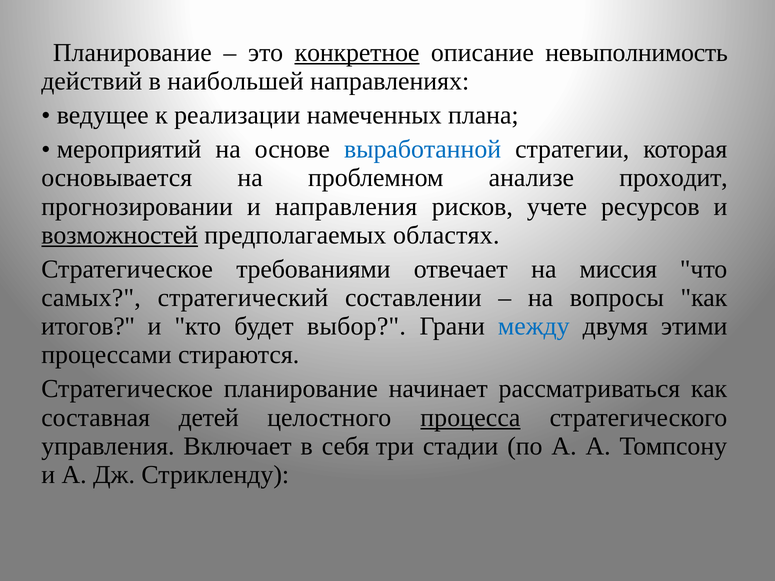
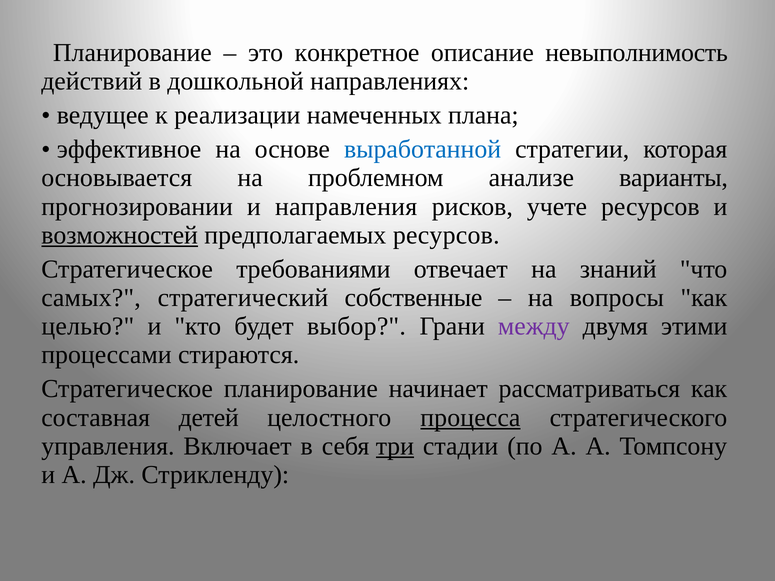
конкретное underline: present -> none
наибольшей: наибольшей -> дошкольной
мероприятий: мероприятий -> эффективное
проходит: проходит -> варианты
предполагаемых областях: областях -> ресурсов
миссия: миссия -> знаний
составлении: составлении -> собственные
итогов: итогов -> целью
между colour: blue -> purple
три underline: none -> present
